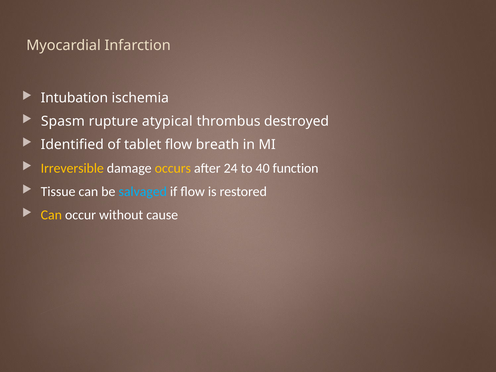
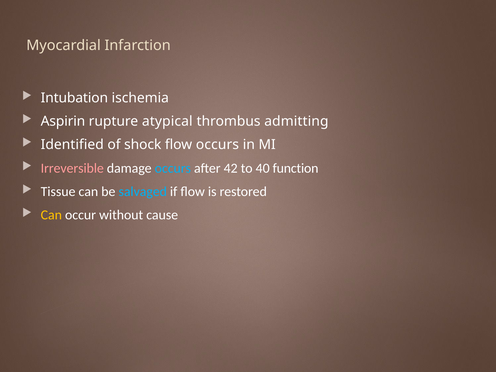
Spasm: Spasm -> Aspirin
destroyed: destroyed -> admitting
tablet: tablet -> shock
flow breath: breath -> occurs
Irreversible colour: yellow -> pink
occurs at (173, 168) colour: yellow -> light blue
24: 24 -> 42
